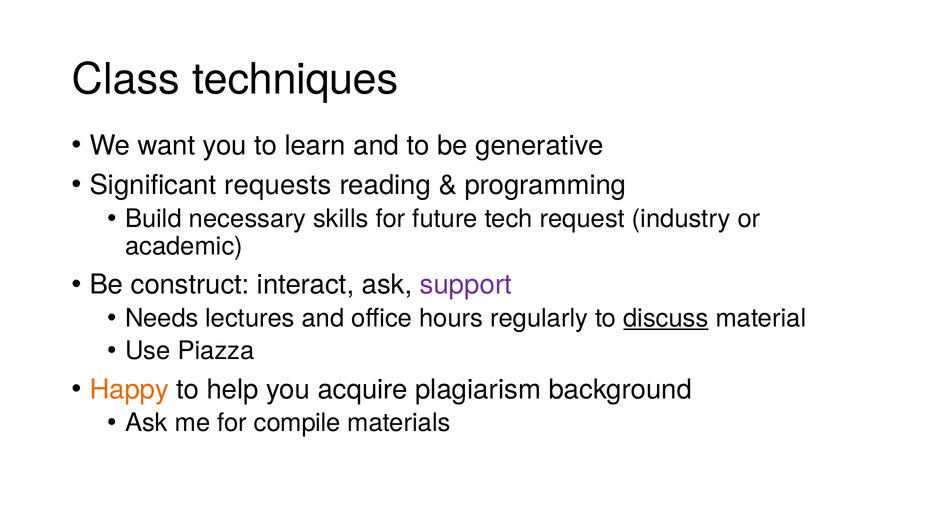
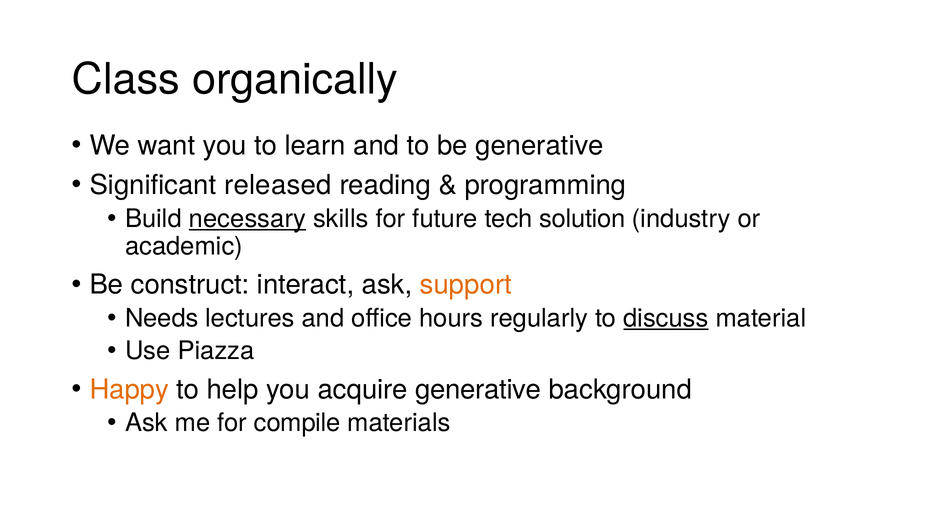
techniques: techniques -> organically
requests: requests -> released
necessary underline: none -> present
request: request -> solution
support colour: purple -> orange
acquire plagiarism: plagiarism -> generative
